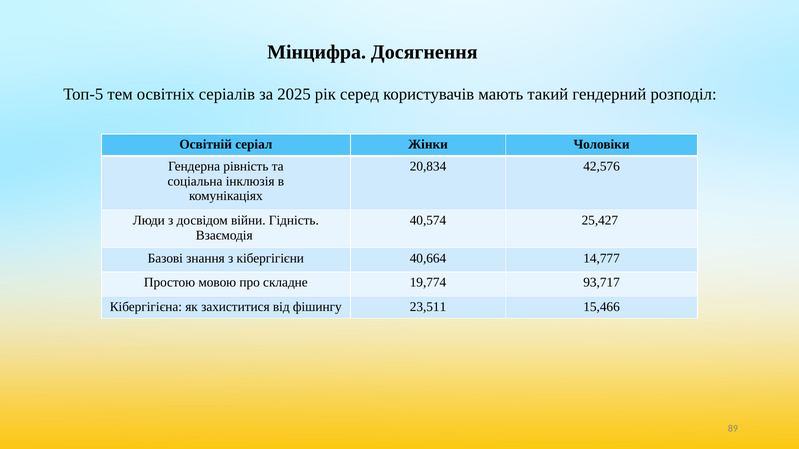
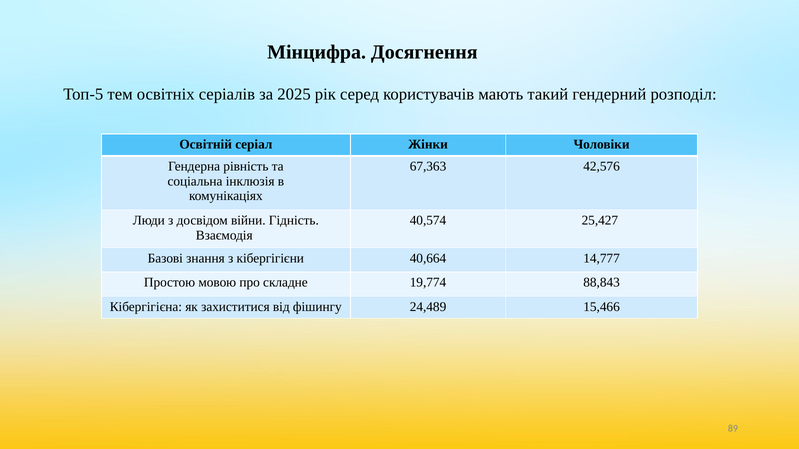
20,834: 20,834 -> 67,363
93,717: 93,717 -> 88,843
23,511: 23,511 -> 24,489
